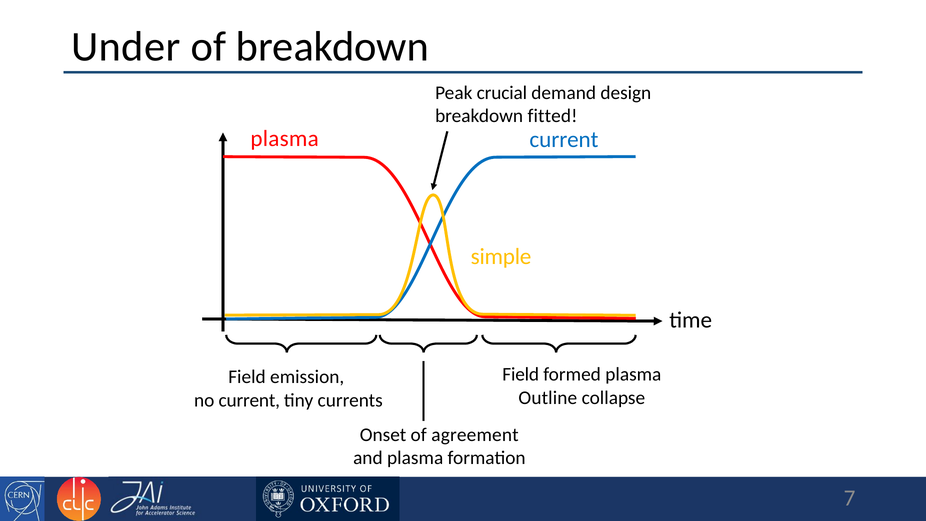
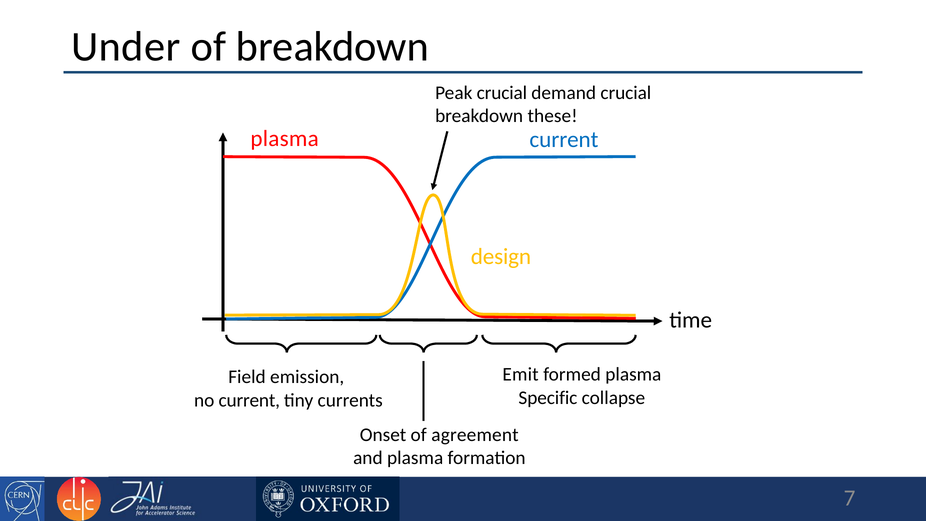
demand design: design -> crucial
fitted: fitted -> these
simple: simple -> design
Field at (521, 374): Field -> Emit
Outline: Outline -> Specific
